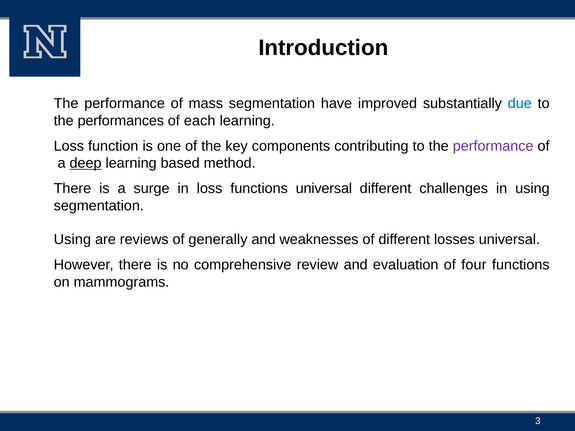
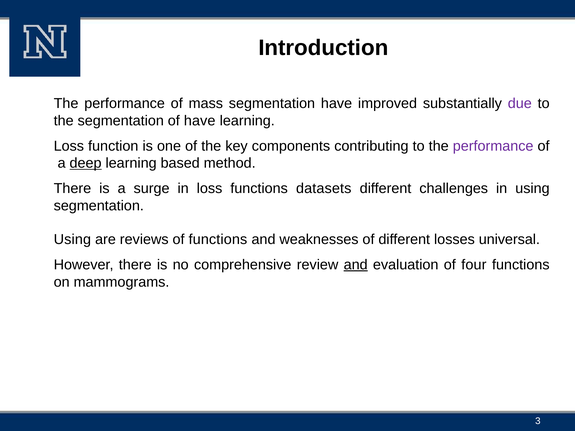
due colour: blue -> purple
the performances: performances -> segmentation
of each: each -> have
functions universal: universal -> datasets
of generally: generally -> functions
and at (356, 265) underline: none -> present
